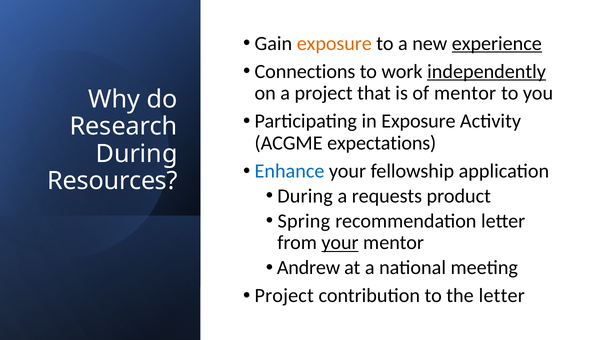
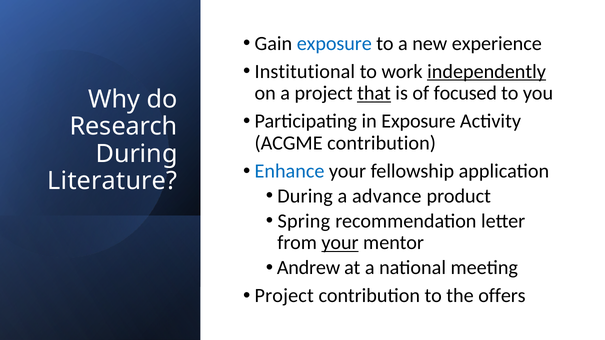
exposure at (334, 43) colour: orange -> blue
experience underline: present -> none
Connections: Connections -> Institutional
that underline: none -> present
of mentor: mentor -> focused
ACGME expectations: expectations -> contribution
Resources: Resources -> Literature
requests: requests -> advance
the letter: letter -> offers
